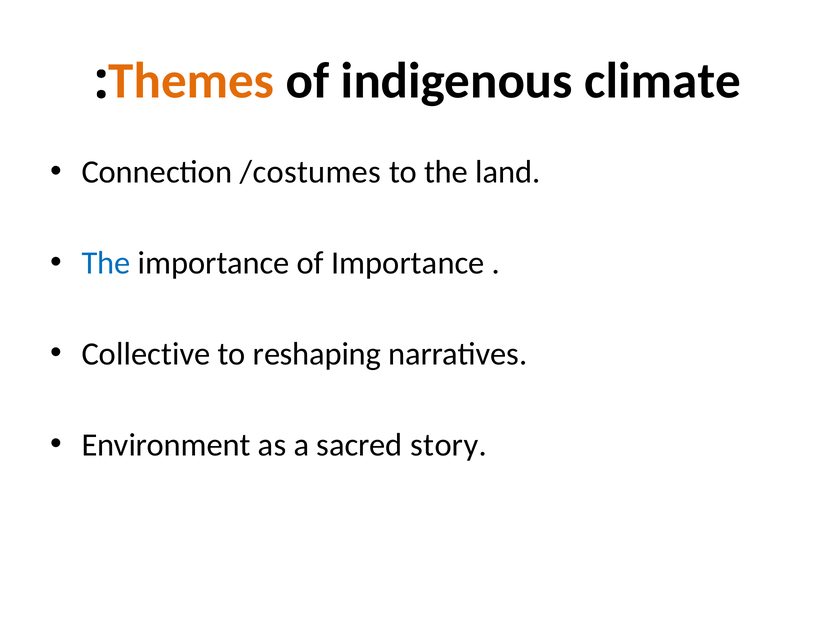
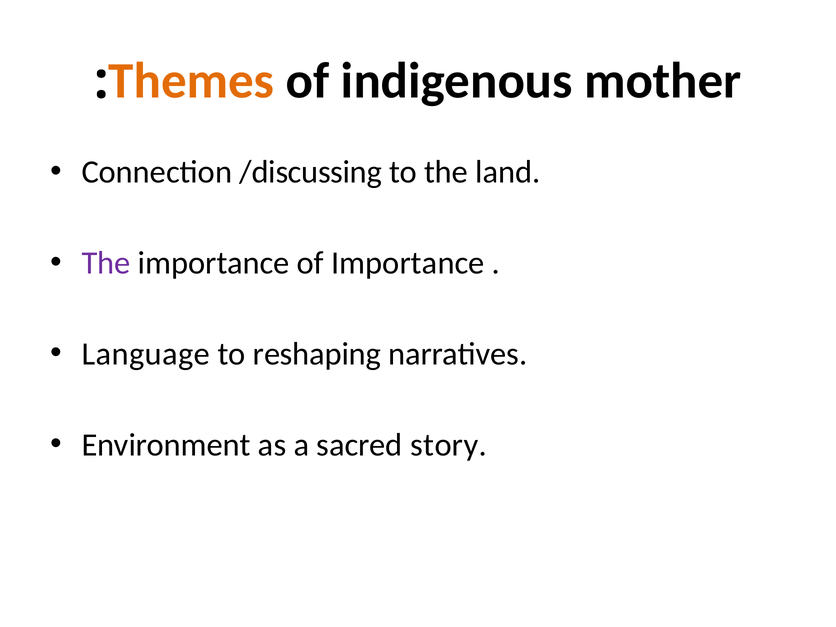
climate: climate -> mother
/costumes: /costumes -> /discussing
The at (106, 263) colour: blue -> purple
Collective: Collective -> Language
